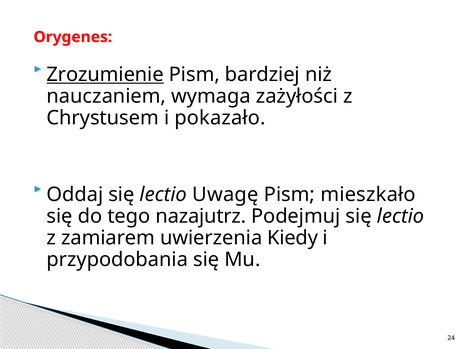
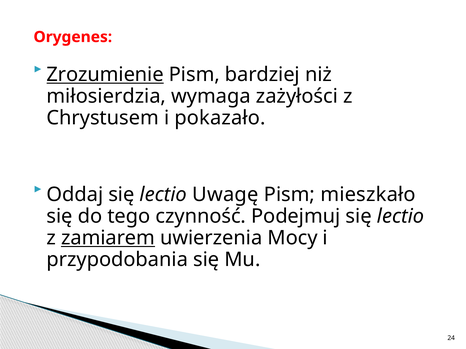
nauczaniem: nauczaniem -> miłosierdzia
nazajutrz: nazajutrz -> czynność
zamiarem underline: none -> present
Kiedy: Kiedy -> Mocy
